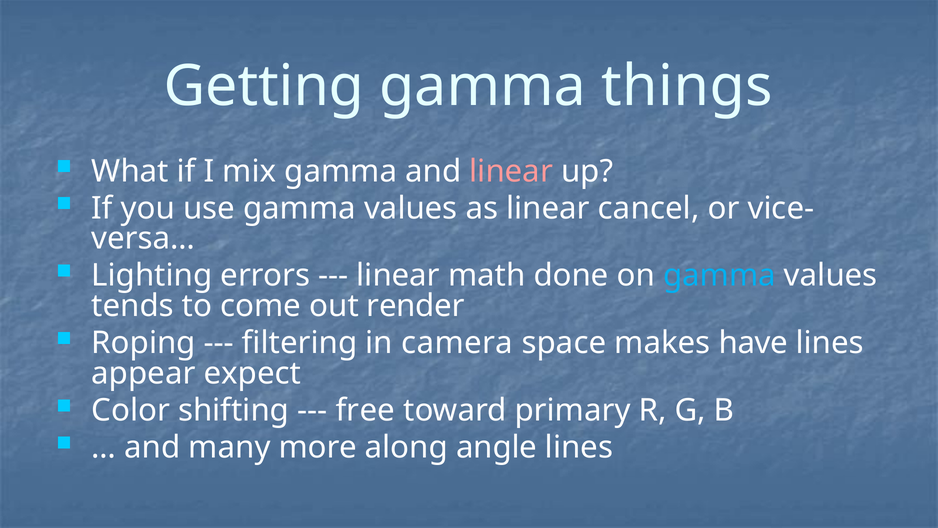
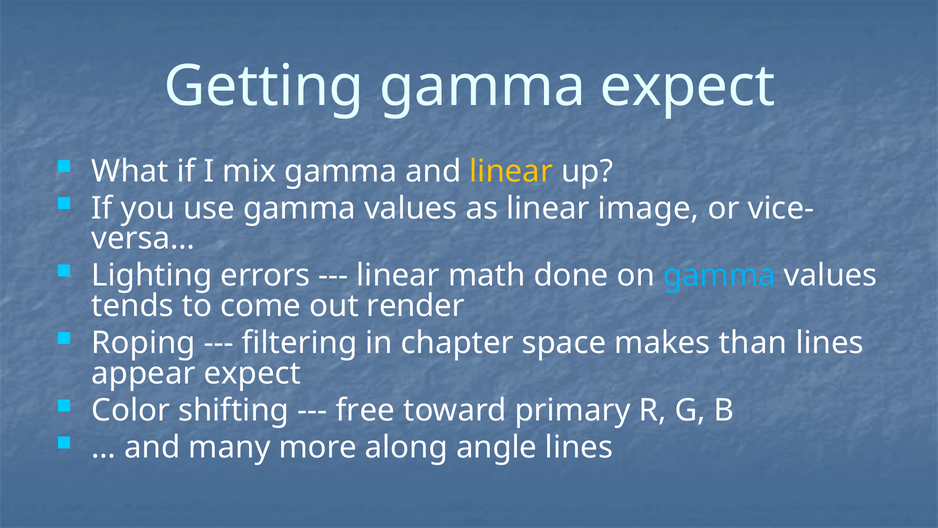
gamma things: things -> expect
linear at (511, 171) colour: pink -> yellow
cancel: cancel -> image
camera: camera -> chapter
have: have -> than
